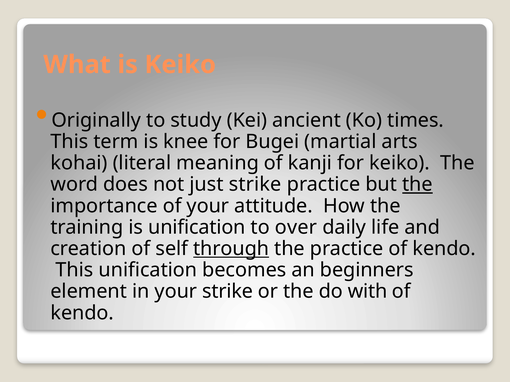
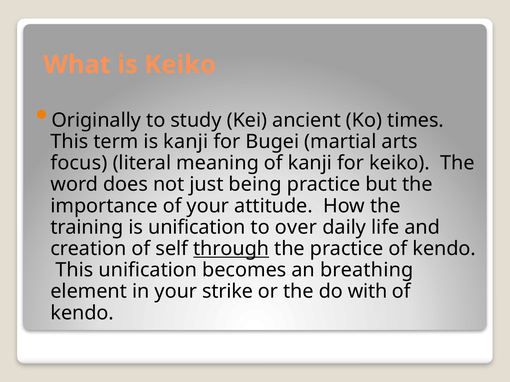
is knee: knee -> kanji
kohai: kohai -> focus
just strike: strike -> being
the at (417, 185) underline: present -> none
beginners: beginners -> breathing
